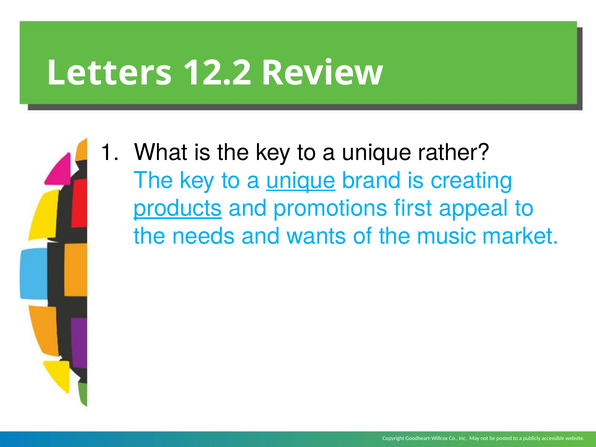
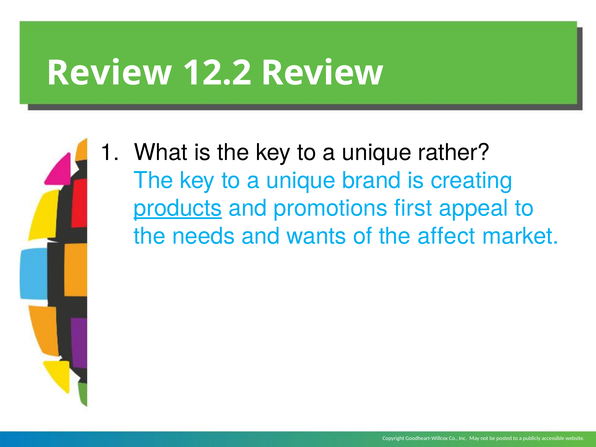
Letters at (109, 73): Letters -> Review
unique at (301, 180) underline: present -> none
music: music -> affect
